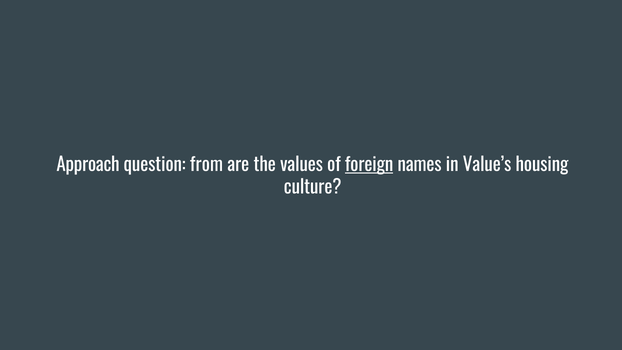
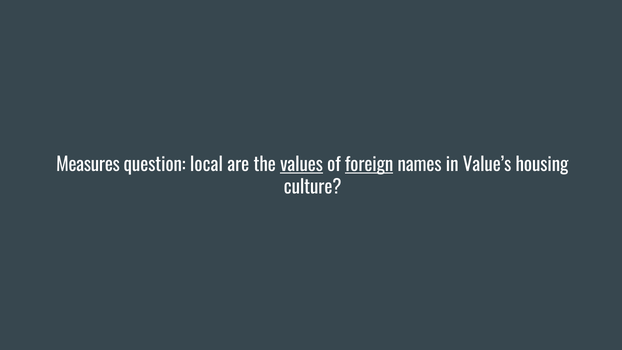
Approach: Approach -> Measures
from: from -> local
values underline: none -> present
